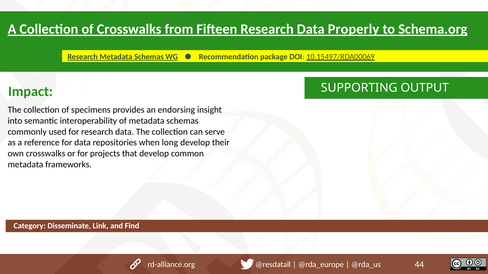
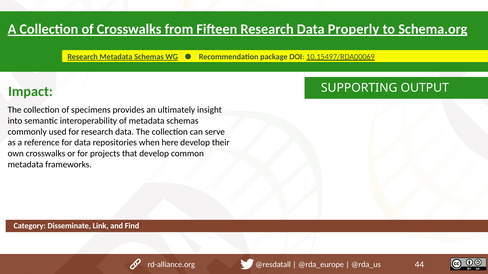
endorsing: endorsing -> ultimately
long: long -> here
